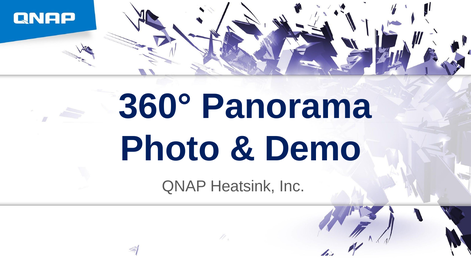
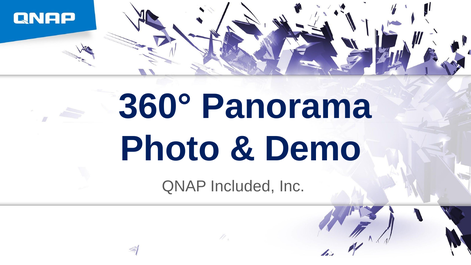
Heatsink: Heatsink -> Included
